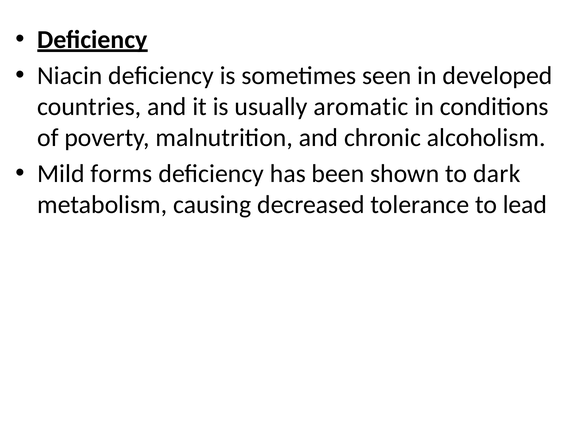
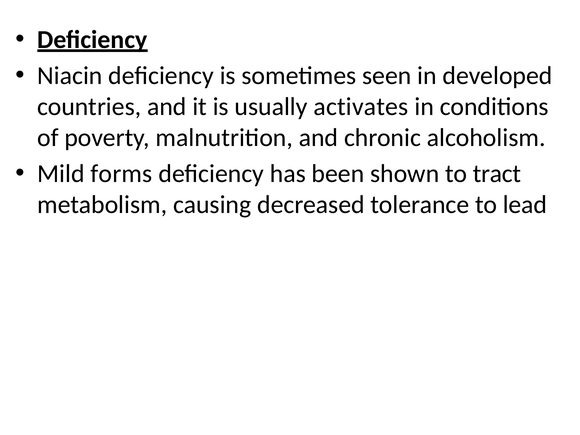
aromatic: aromatic -> activates
dark: dark -> tract
